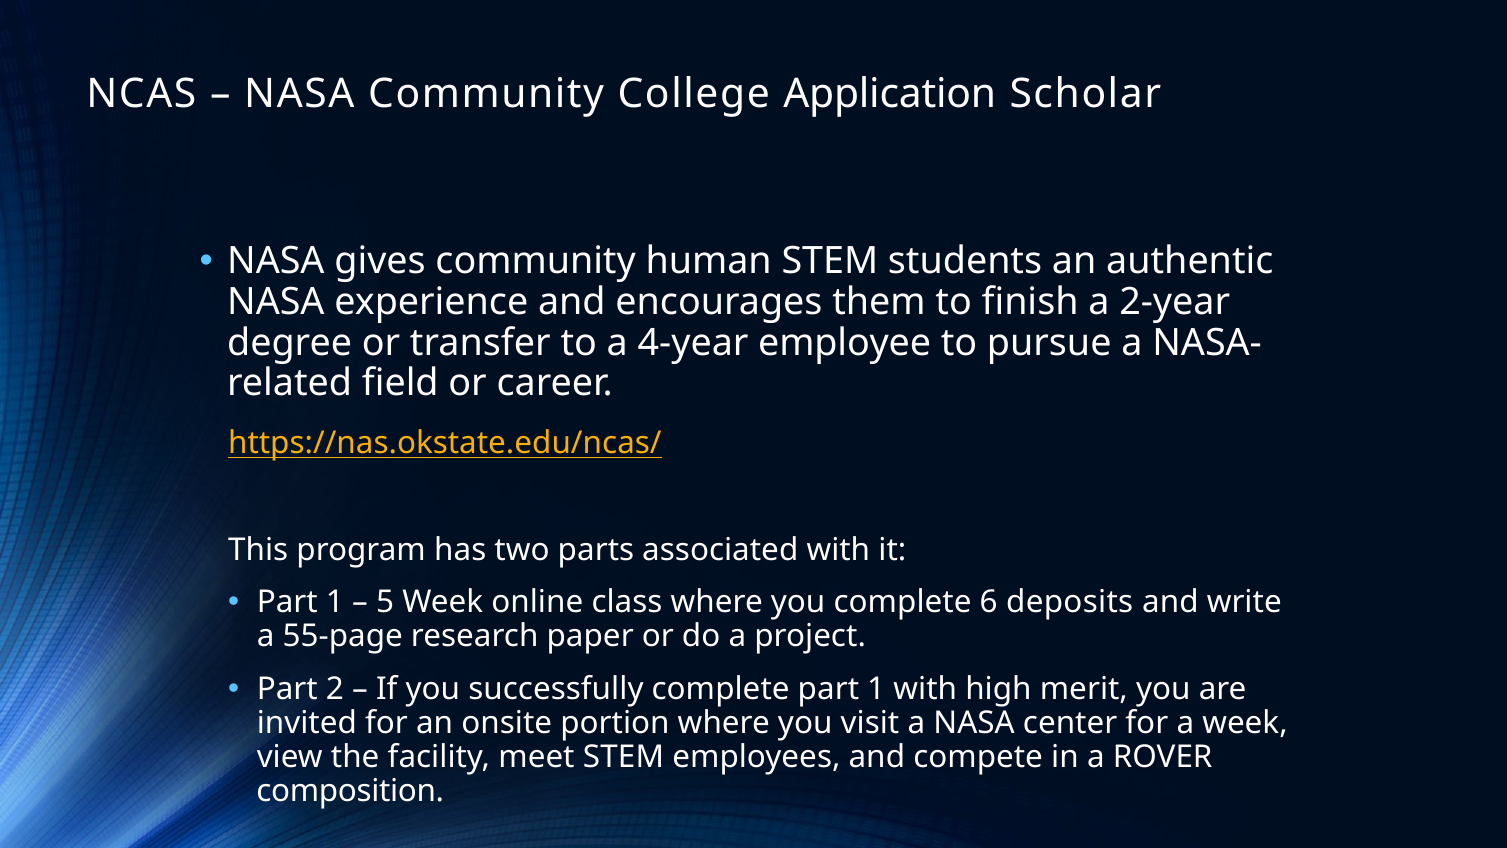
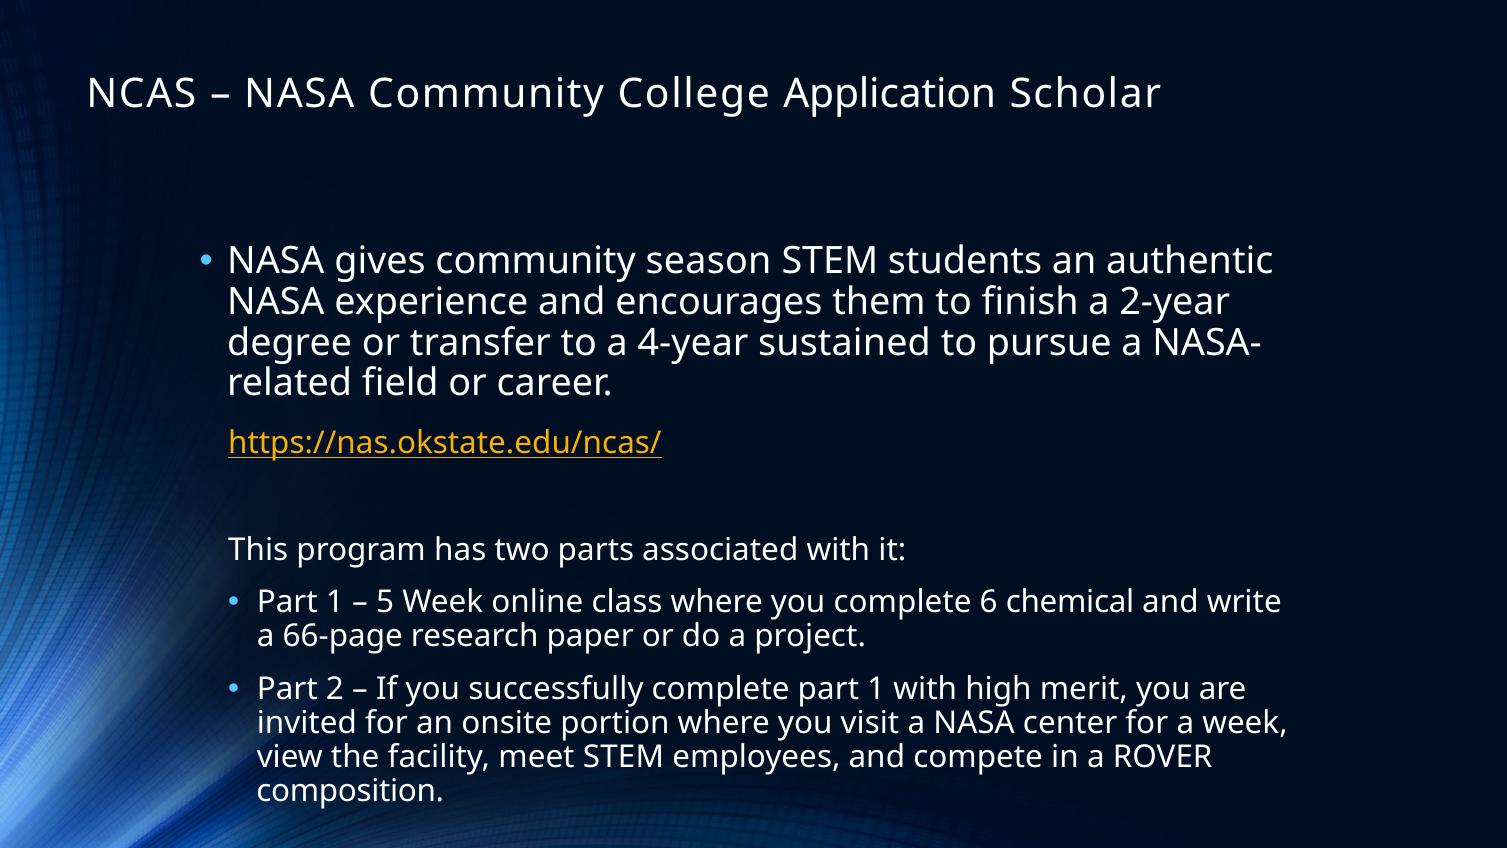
human: human -> season
employee: employee -> sustained
deposits: deposits -> chemical
55-page: 55-page -> 66-page
